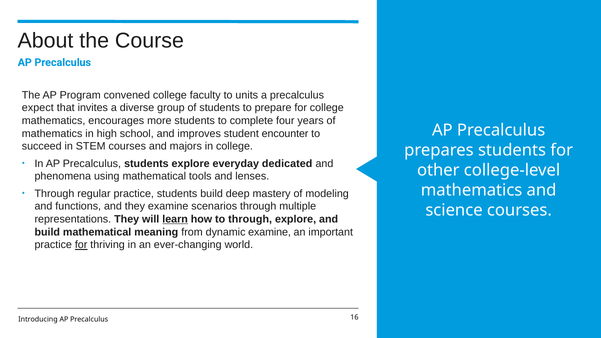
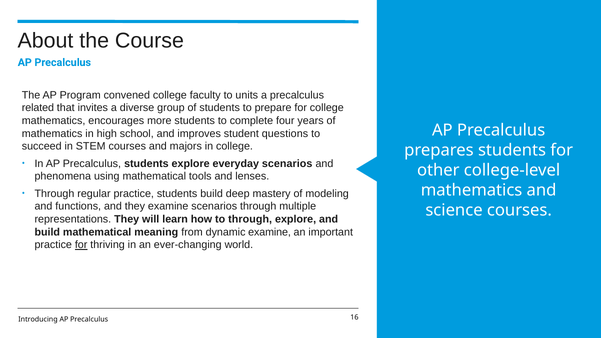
expect: expect -> related
encounter: encounter -> questions
everyday dedicated: dedicated -> scenarios
learn underline: present -> none
